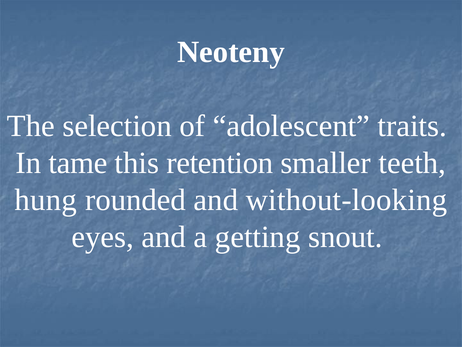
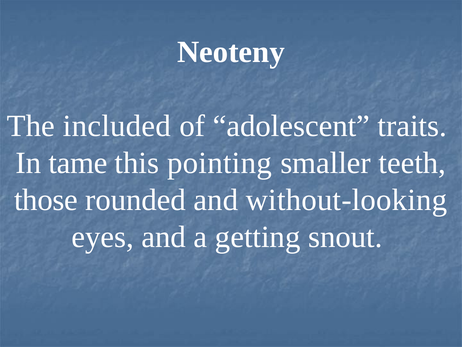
selection: selection -> included
retention: retention -> pointing
hung: hung -> those
